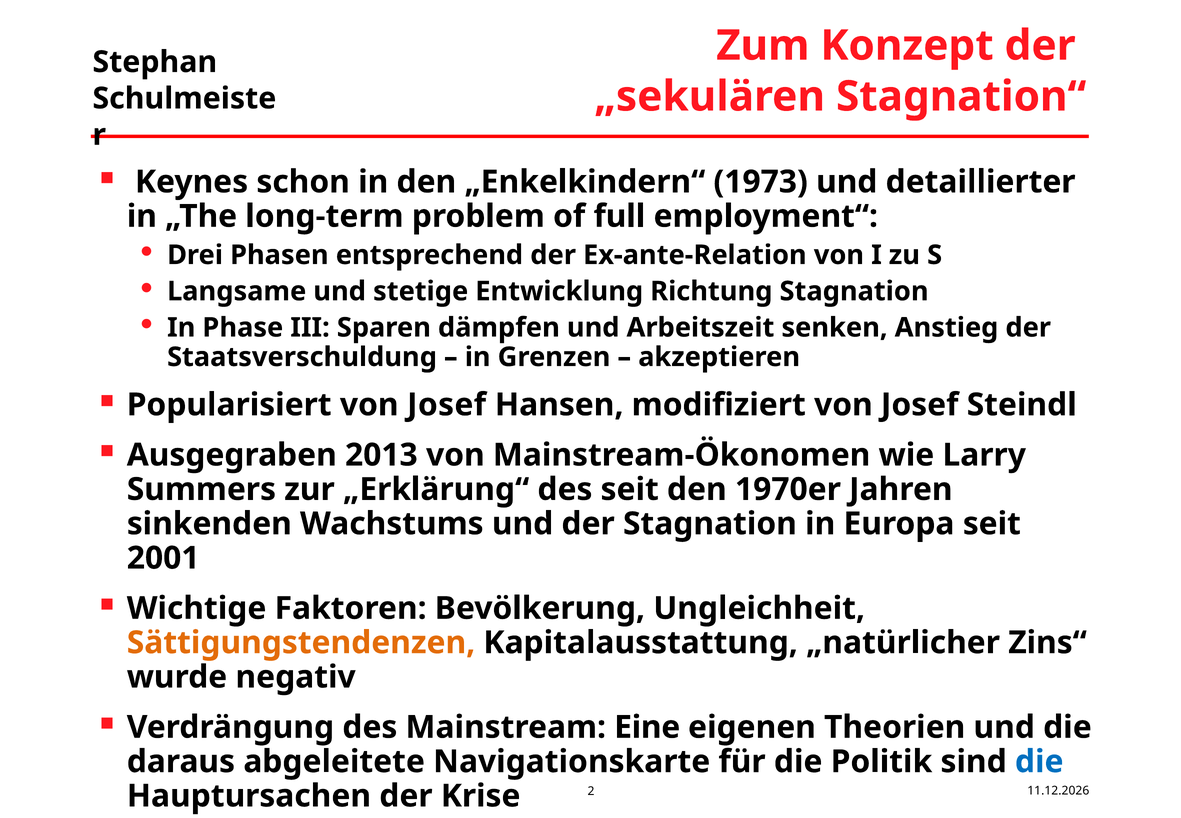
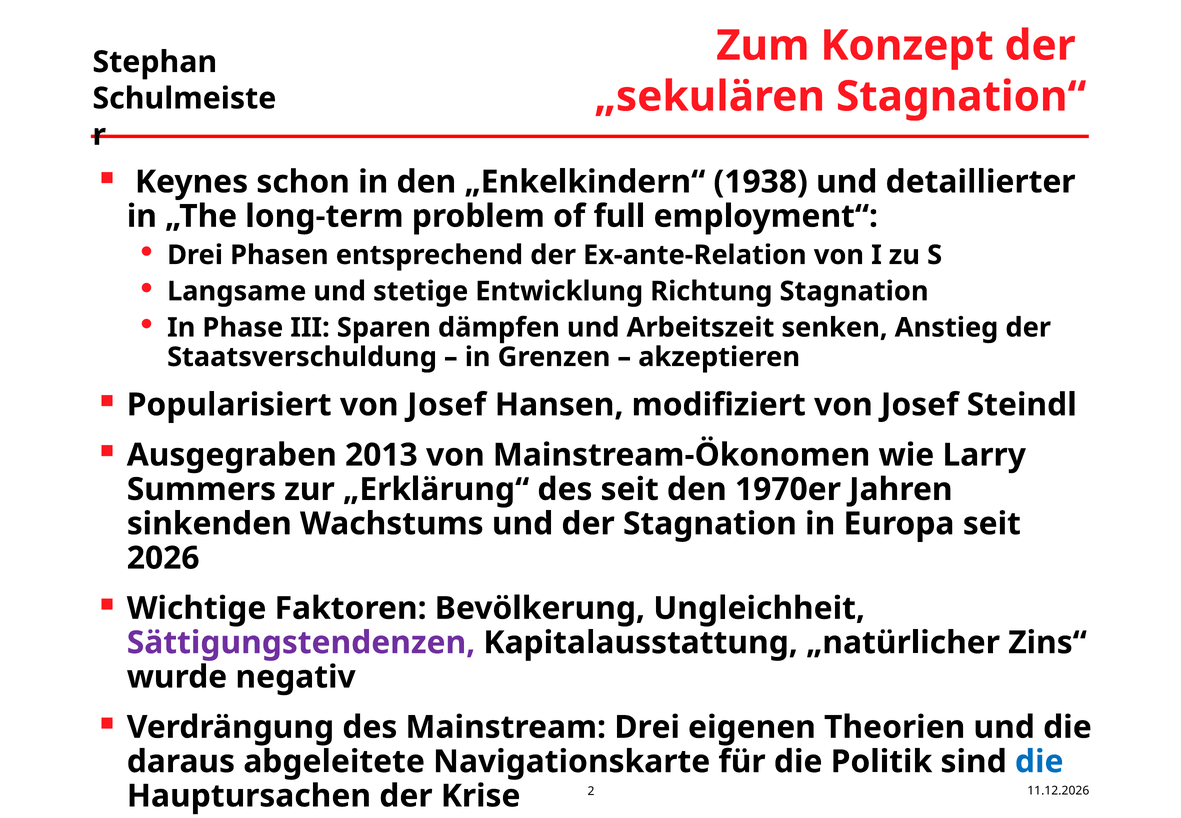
1973: 1973 -> 1938
2001: 2001 -> 2026
Sättigungstendenzen colour: orange -> purple
Mainstream Eine: Eine -> Drei
